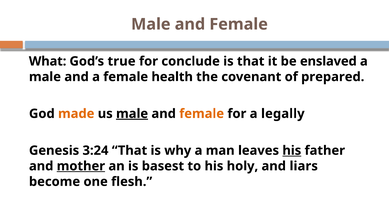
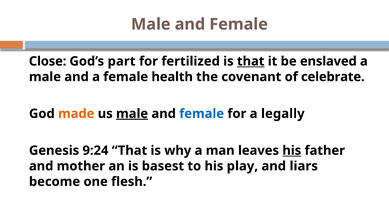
What: What -> Close
true: true -> part
conclude: conclude -> fertilized
that at (251, 61) underline: none -> present
prepared: prepared -> celebrate
female at (202, 114) colour: orange -> blue
3:24: 3:24 -> 9:24
mother underline: present -> none
holy: holy -> play
